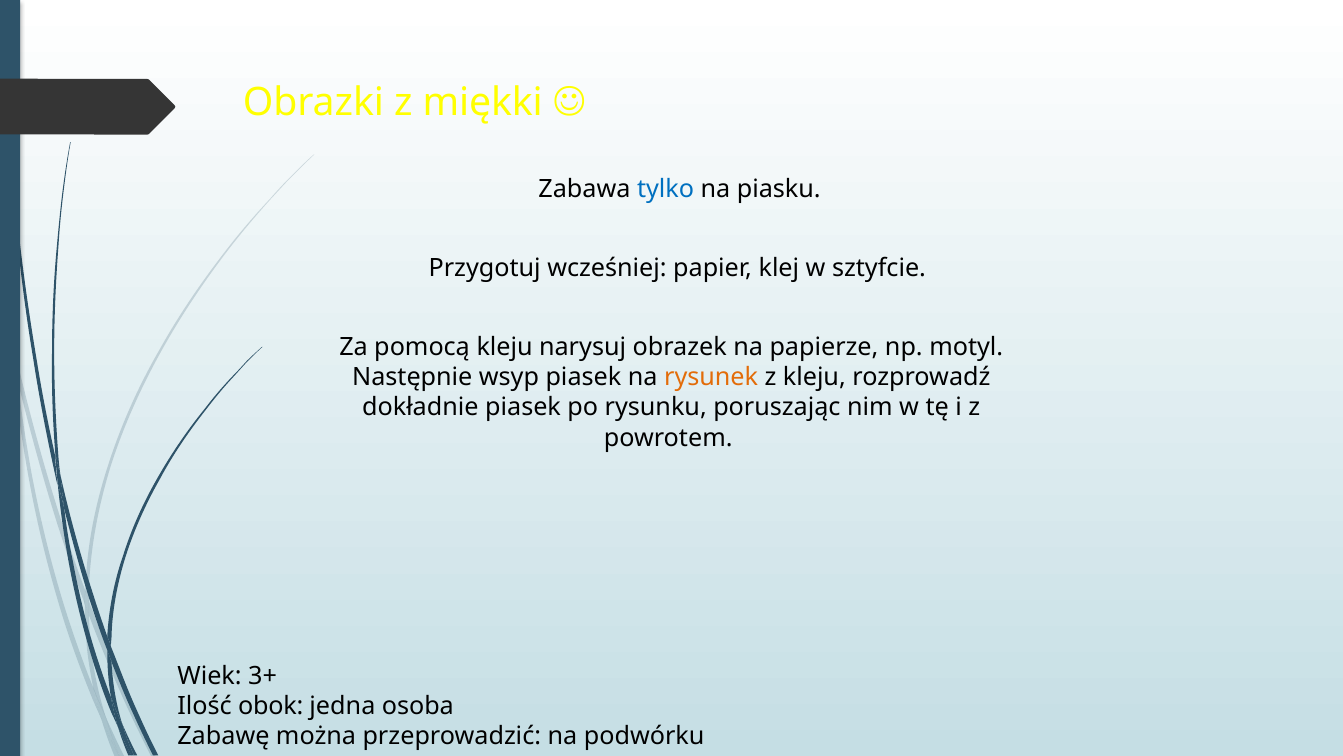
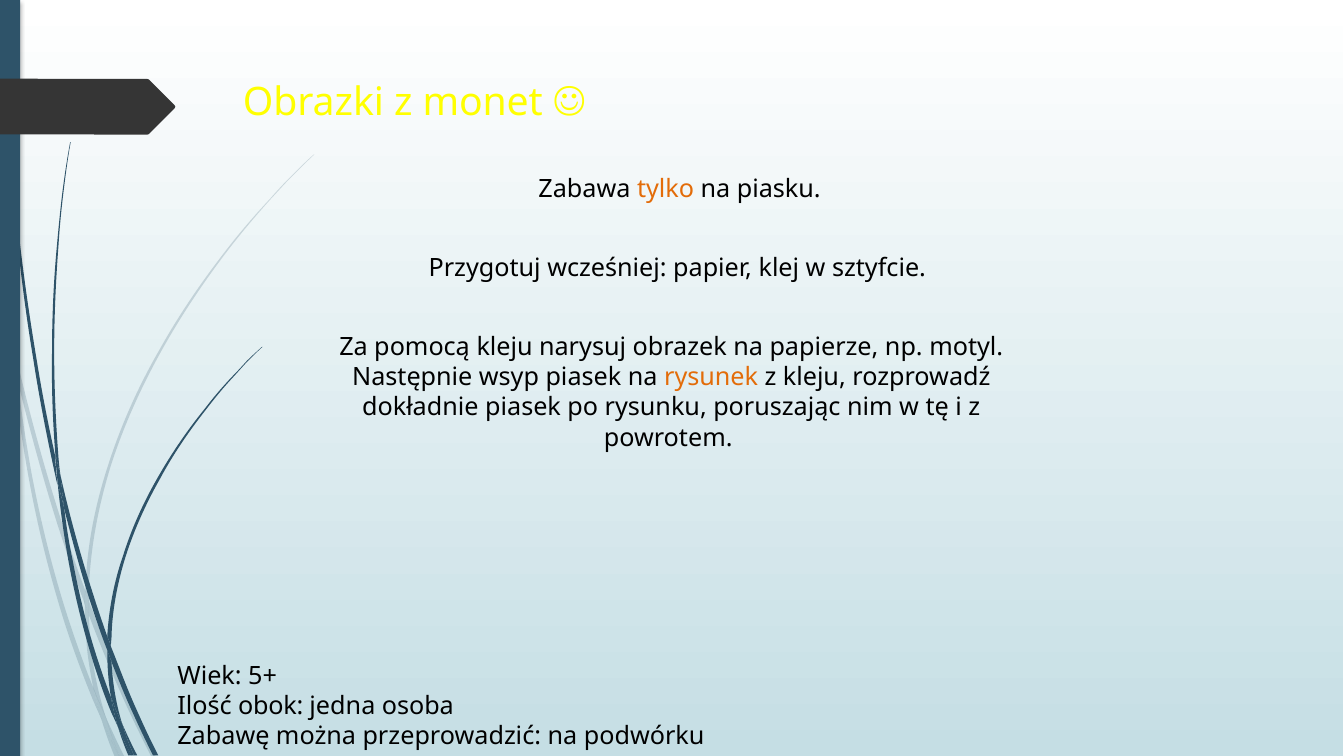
miękki: miękki -> monet
tylko colour: blue -> orange
3+: 3+ -> 5+
